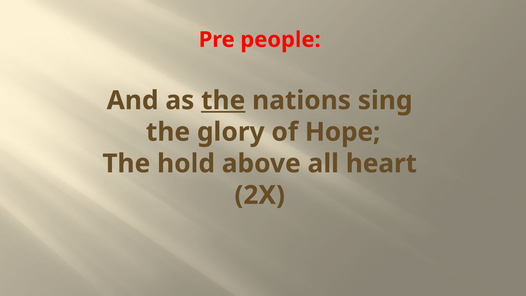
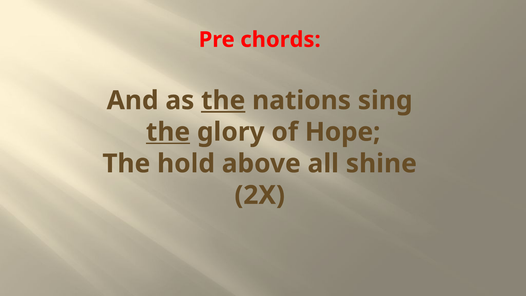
people: people -> chords
the at (168, 132) underline: none -> present
heart: heart -> shine
